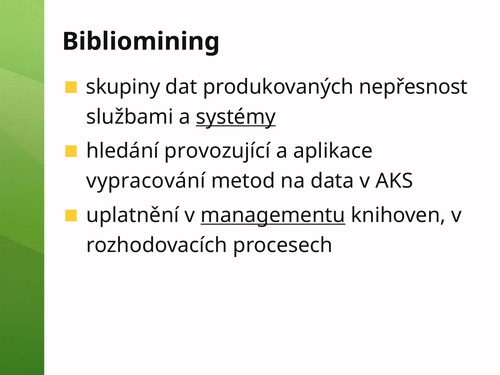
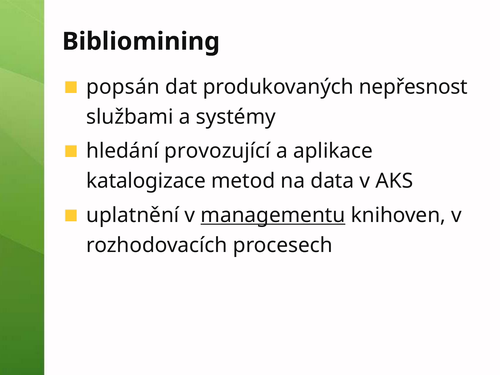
skupiny: skupiny -> popsán
systémy underline: present -> none
vypracování: vypracování -> katalogizace
